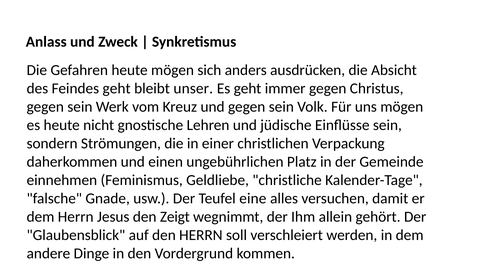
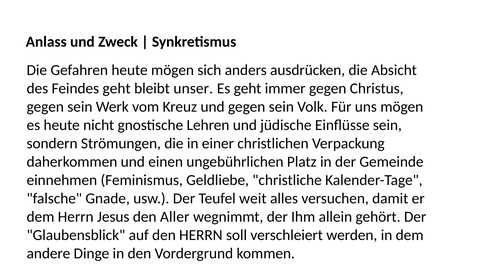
eine: eine -> weit
Zeigt: Zeigt -> Aller
